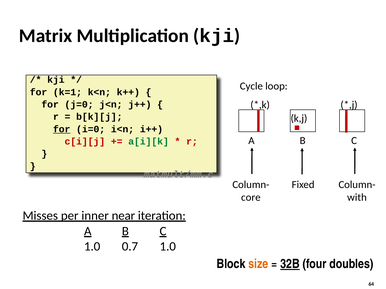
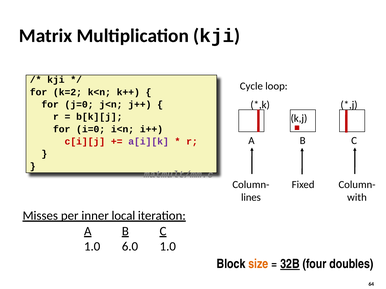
k=1: k=1 -> k=2
for at (62, 129) underline: present -> none
a[i][k colour: green -> purple
core: core -> lines
near: near -> local
0.7: 0.7 -> 6.0
